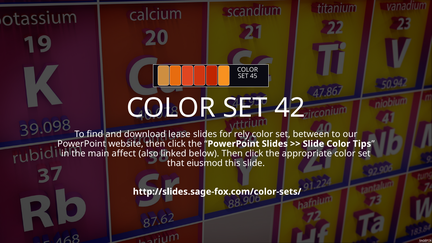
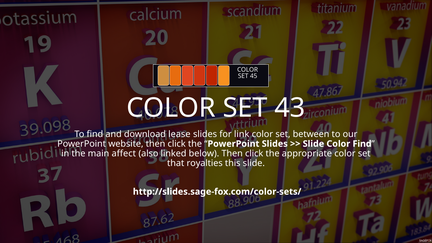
42: 42 -> 43
rely: rely -> link
Color Tips: Tips -> Find
eiusmod: eiusmod -> royalties
